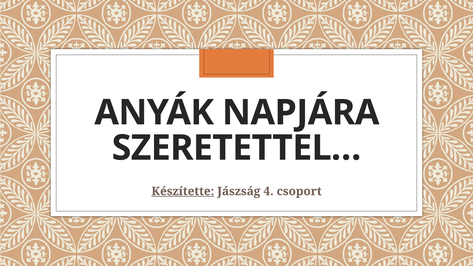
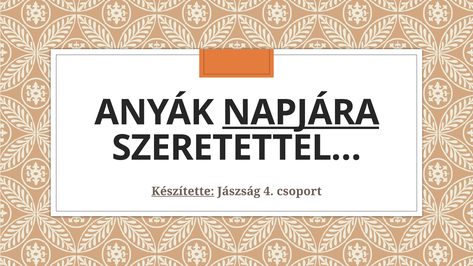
NAPJÁRA underline: none -> present
